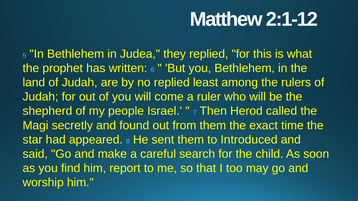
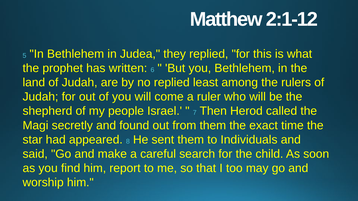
Introduced: Introduced -> Individuals
